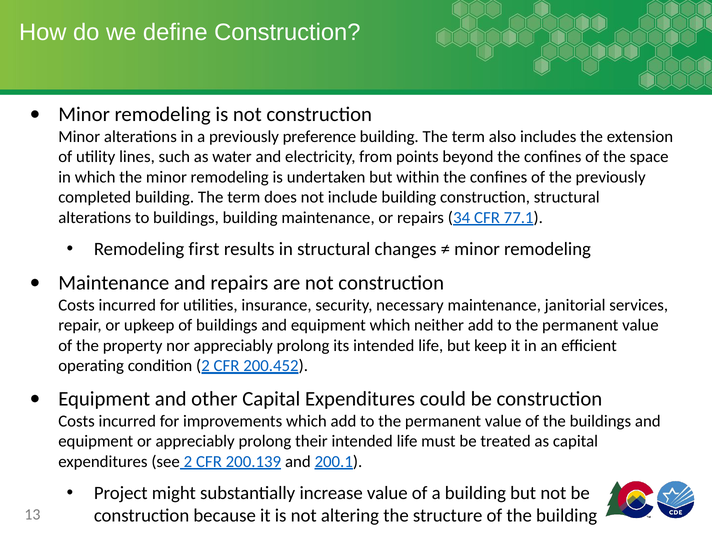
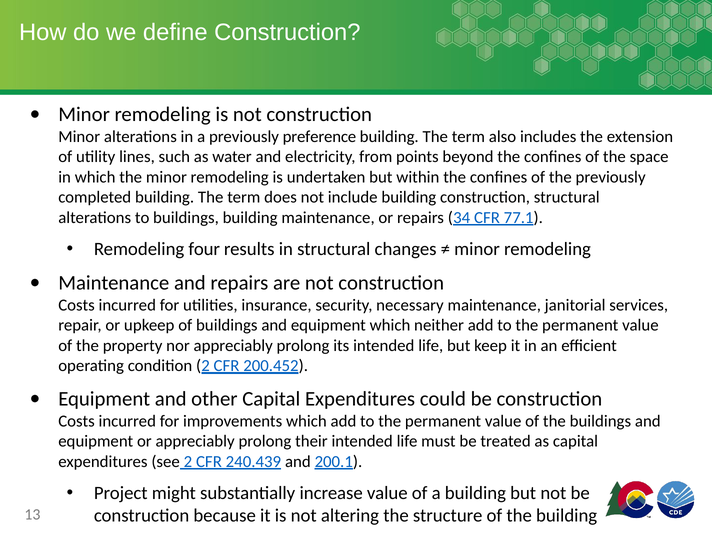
first: first -> four
200.139: 200.139 -> 240.439
